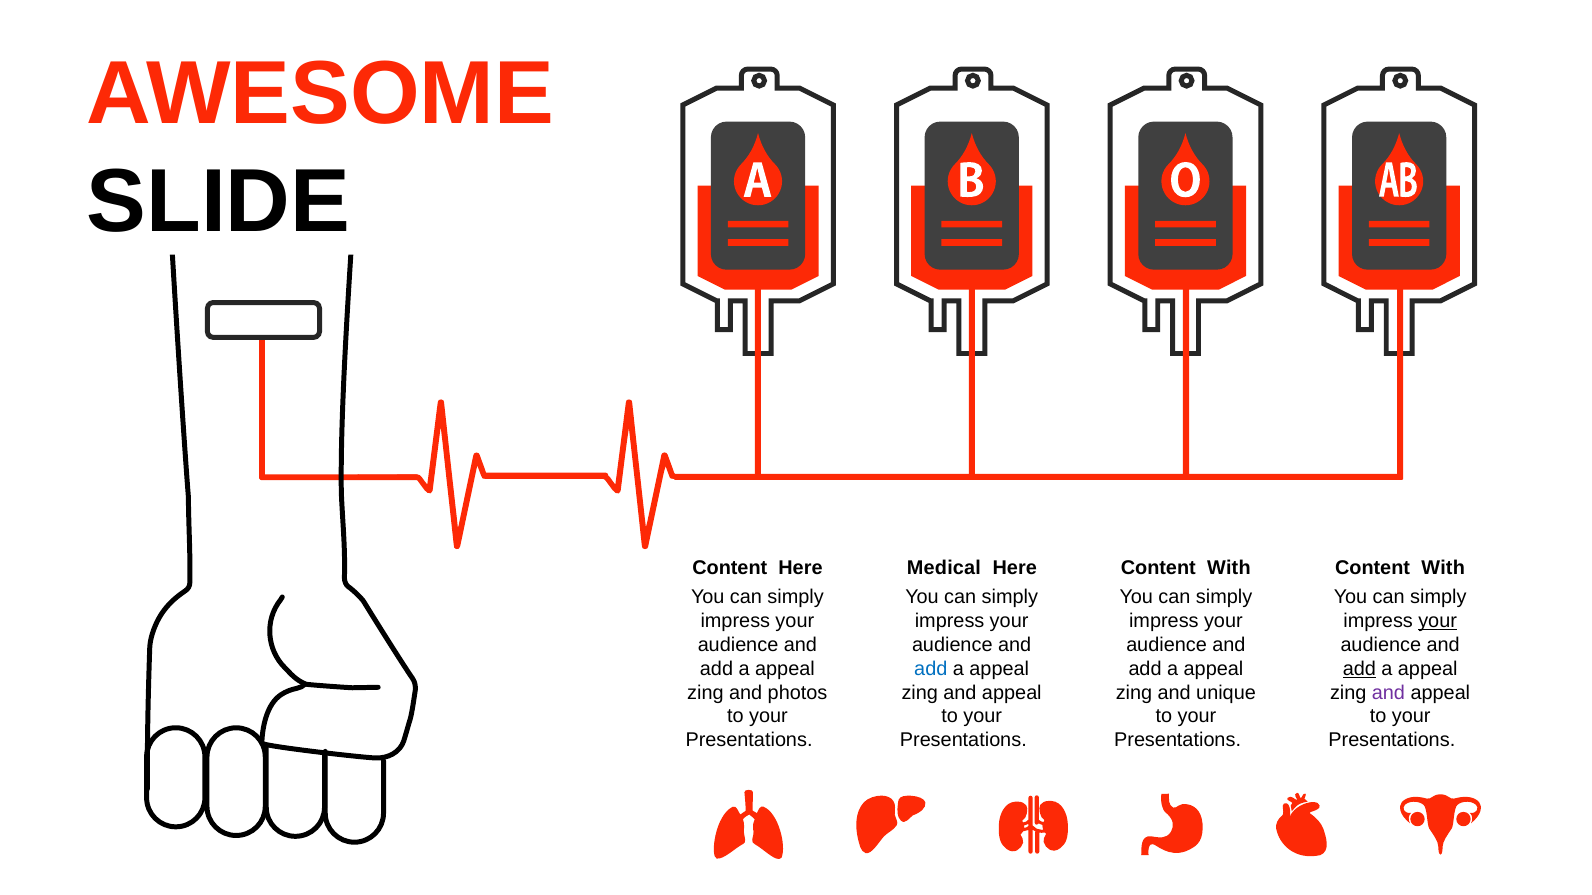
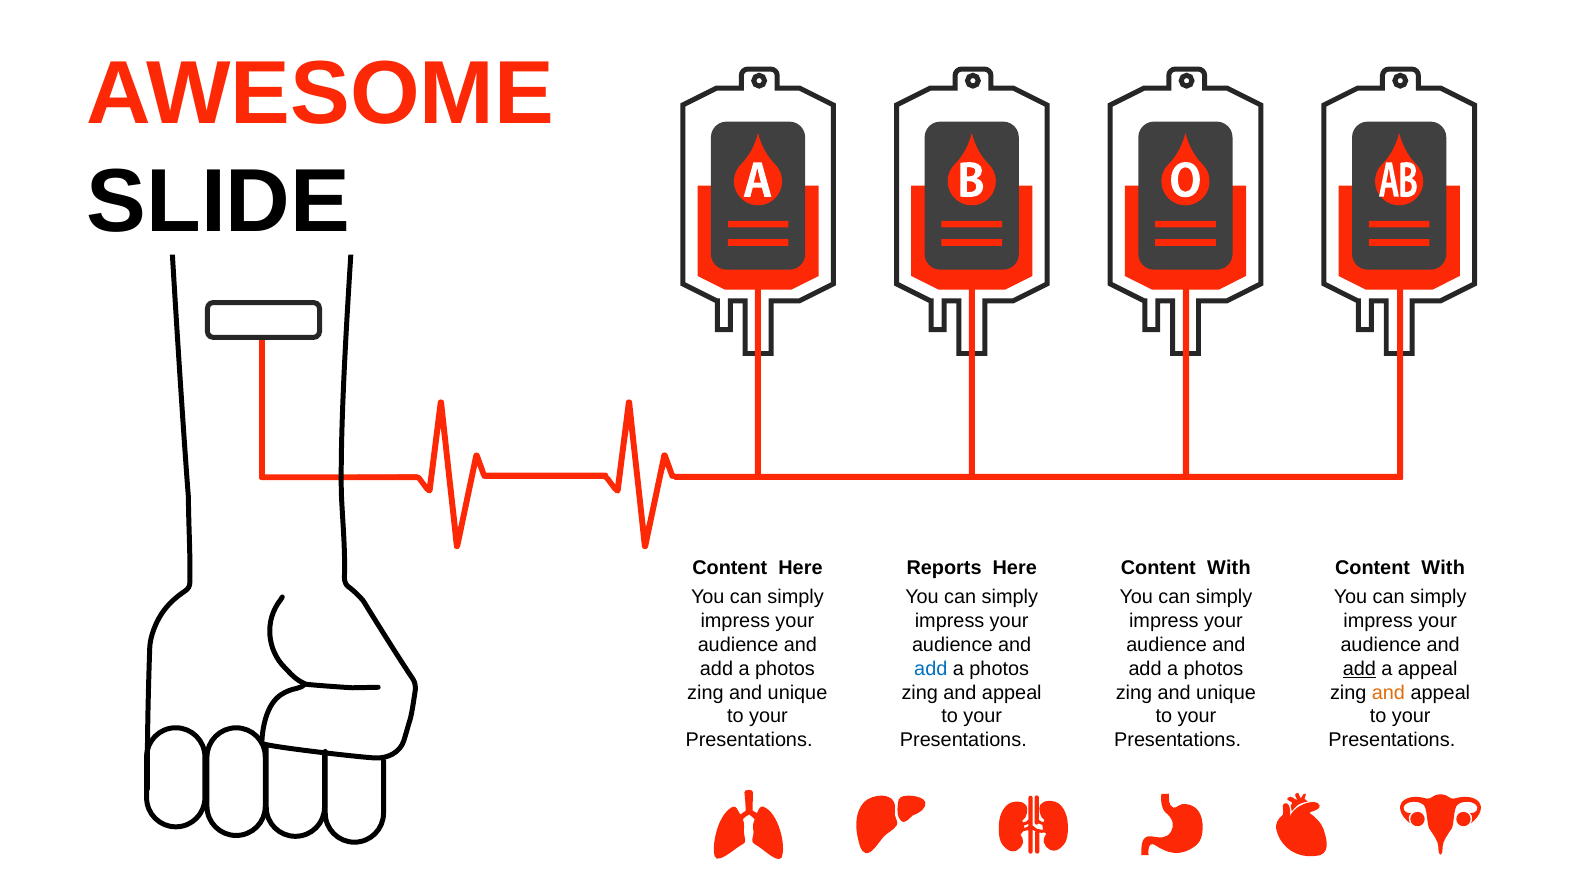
Medical: Medical -> Reports
your at (1438, 621) underline: present -> none
appeal at (785, 669): appeal -> photos
appeal at (999, 669): appeal -> photos
appeal at (1213, 669): appeal -> photos
photos at (798, 693): photos -> unique
and at (1388, 693) colour: purple -> orange
